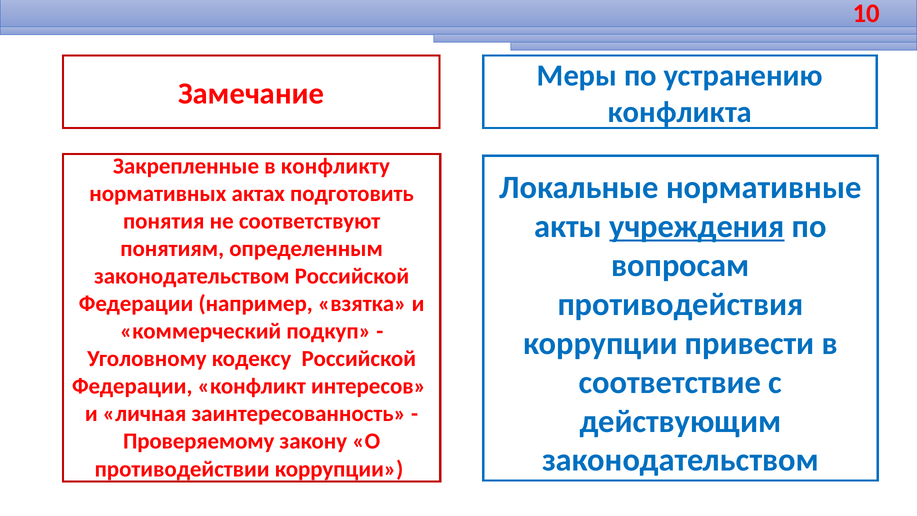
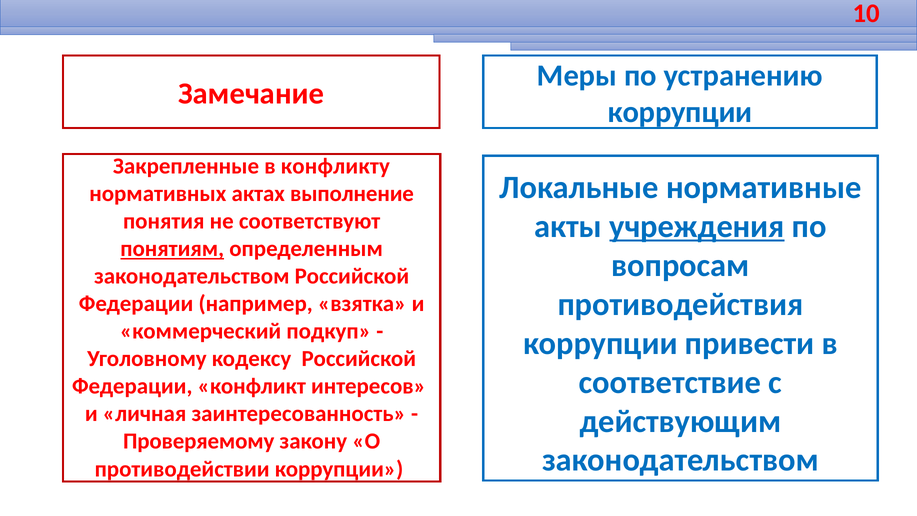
конфликта at (680, 112): конфликта -> коррупции
подготовить: подготовить -> выполнение
понятиям underline: none -> present
